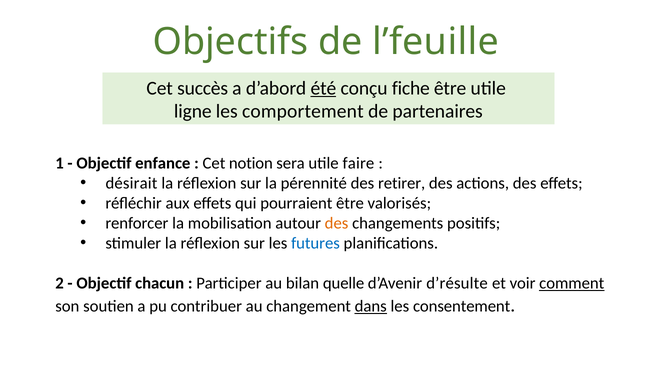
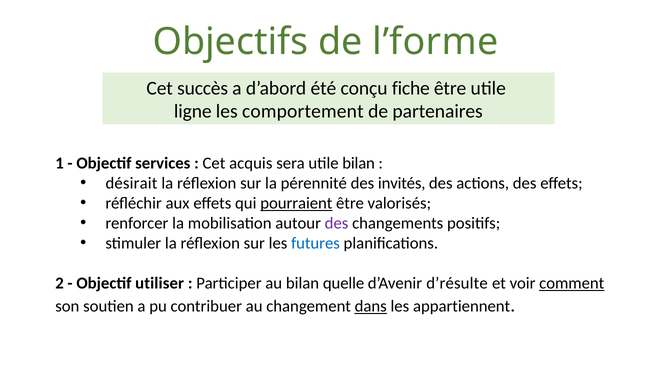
l’feuille: l’feuille -> l’forme
été underline: present -> none
enfance: enfance -> services
notion: notion -> acquis
utile faire: faire -> bilan
retirer: retirer -> invités
pourraient underline: none -> present
des at (337, 223) colour: orange -> purple
chacun: chacun -> utiliser
consentement: consentement -> appartiennent
